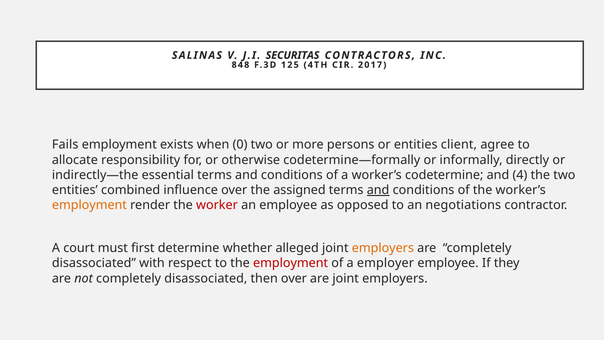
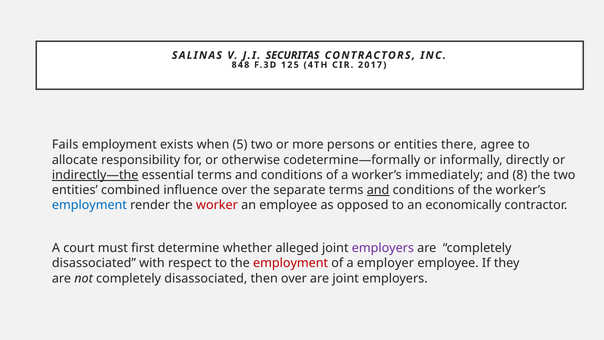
0: 0 -> 5
client: client -> there
indirectly—the underline: none -> present
codetermine: codetermine -> immediately
4: 4 -> 8
assigned: assigned -> separate
employment at (89, 205) colour: orange -> blue
negotiations: negotiations -> economically
employers at (383, 248) colour: orange -> purple
